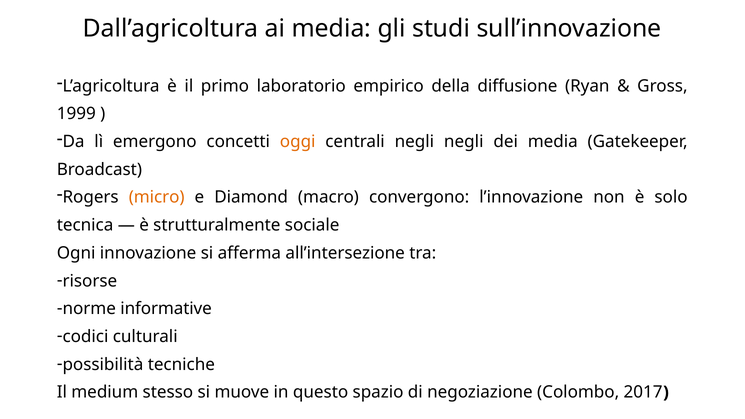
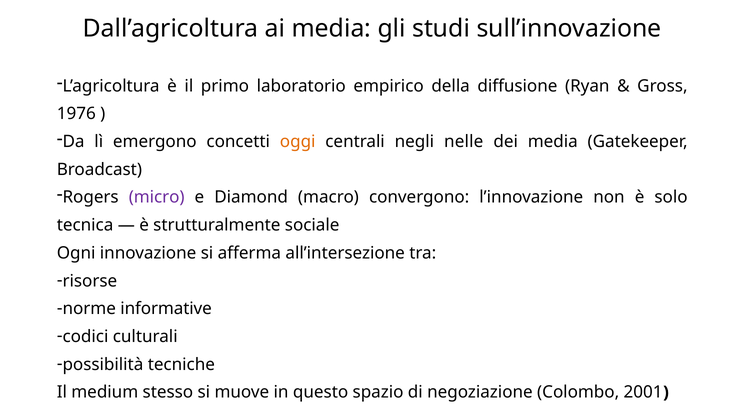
1999: 1999 -> 1976
negli negli: negli -> nelle
micro colour: orange -> purple
2017: 2017 -> 2001
